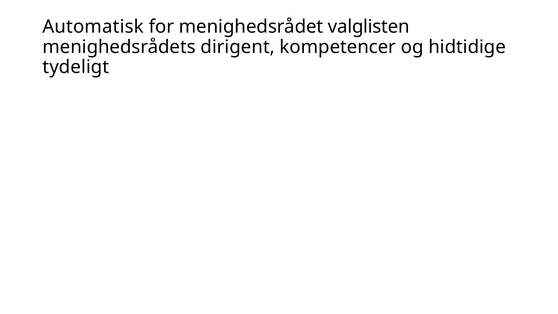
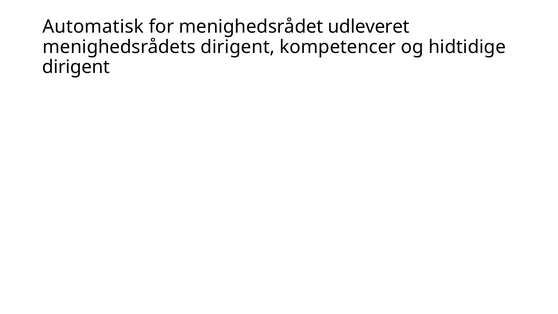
valglisten: valglisten -> udleveret
tydeligt at (76, 67): tydeligt -> dirigent
